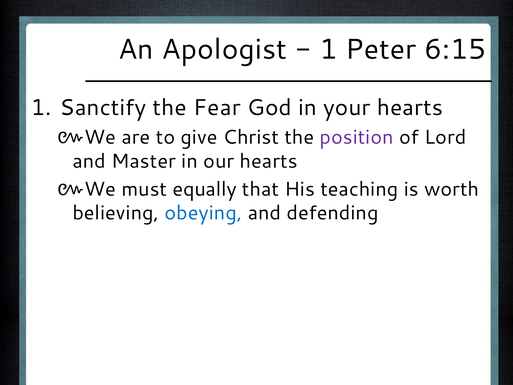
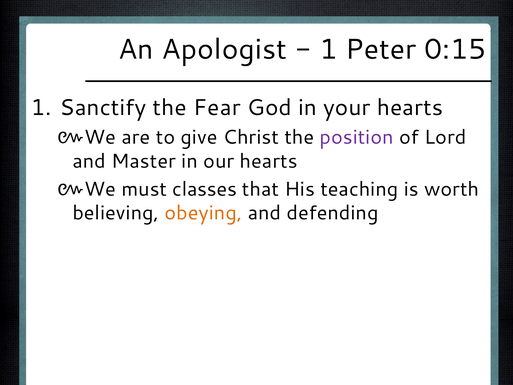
6:15: 6:15 -> 0:15
equally: equally -> classes
obeying colour: blue -> orange
